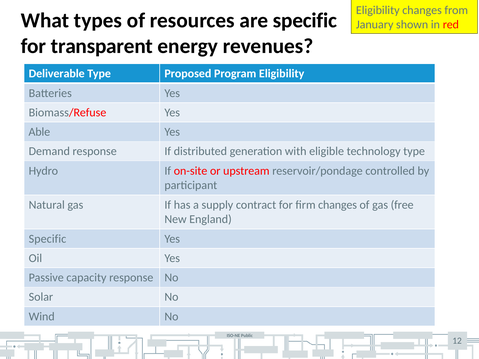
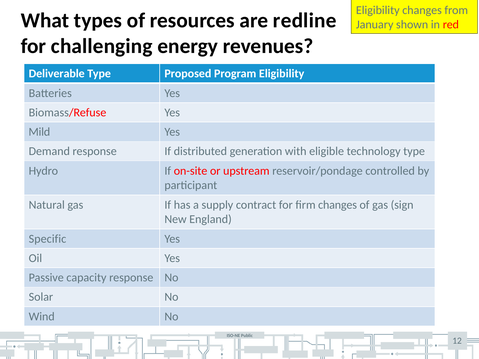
are specific: specific -> redline
transparent: transparent -> challenging
Able: Able -> Mild
free: free -> sign
